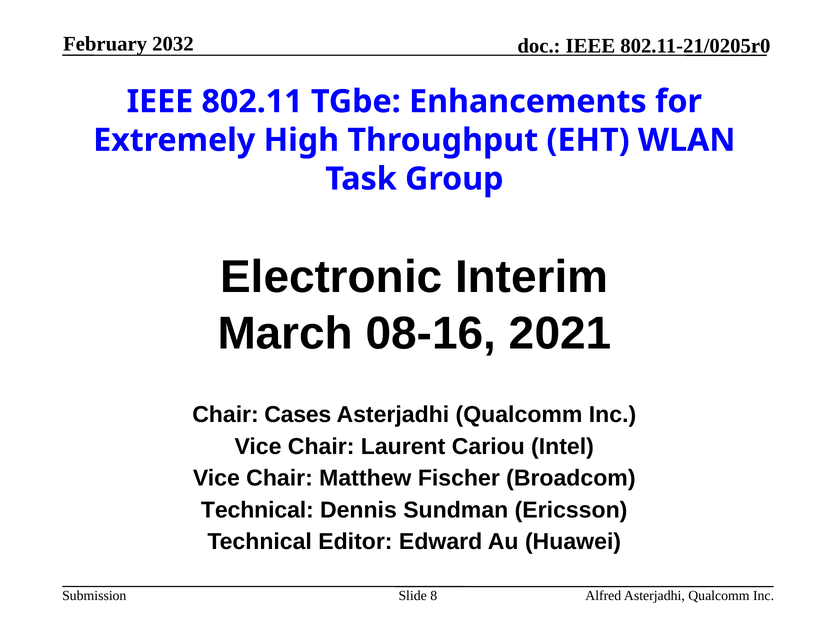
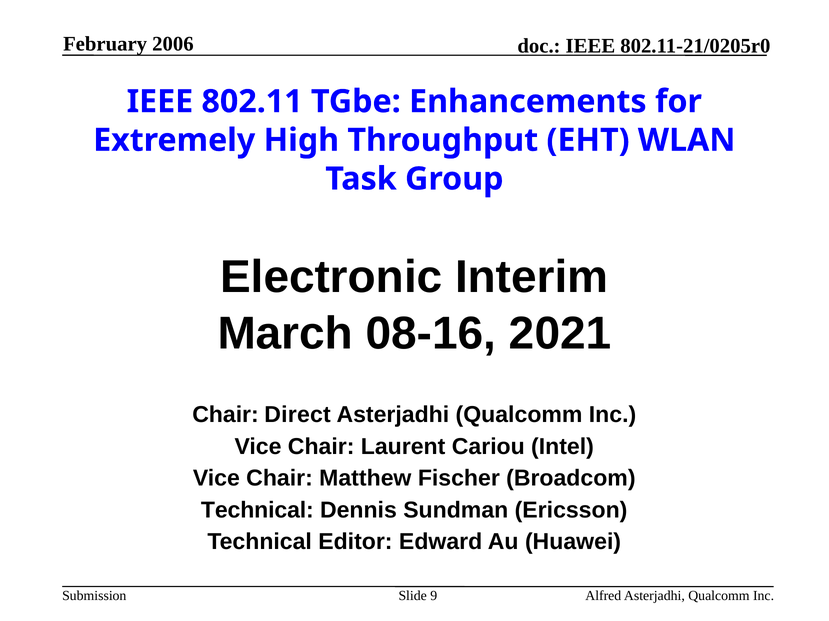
2032: 2032 -> 2006
Cases: Cases -> Direct
8: 8 -> 9
